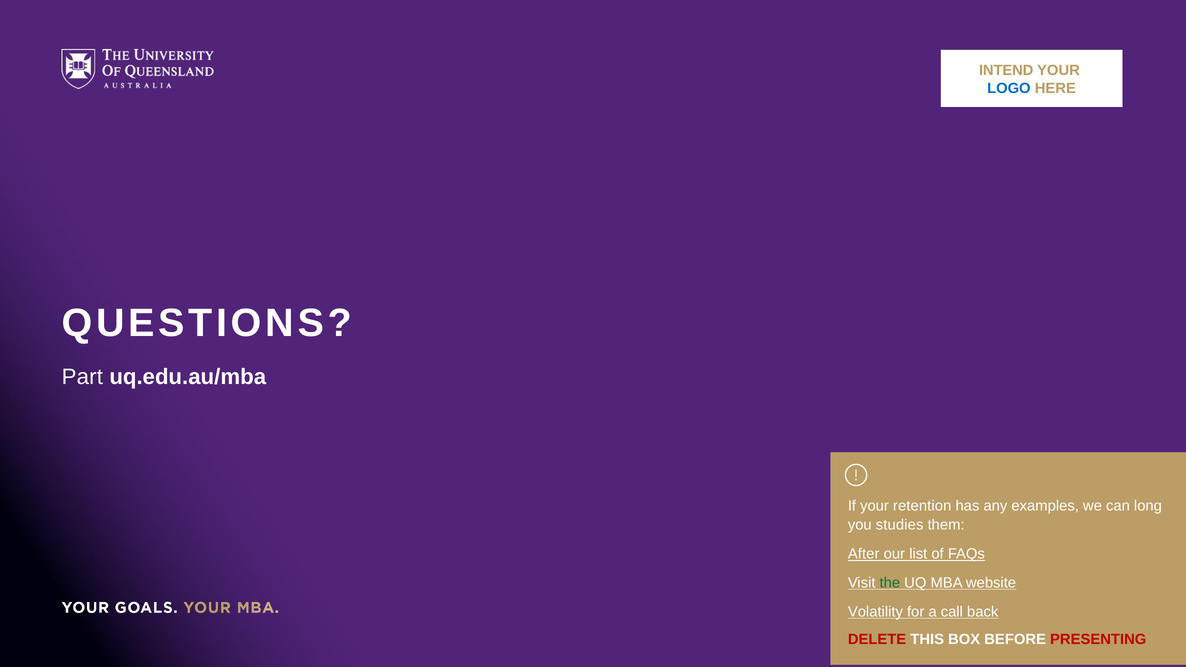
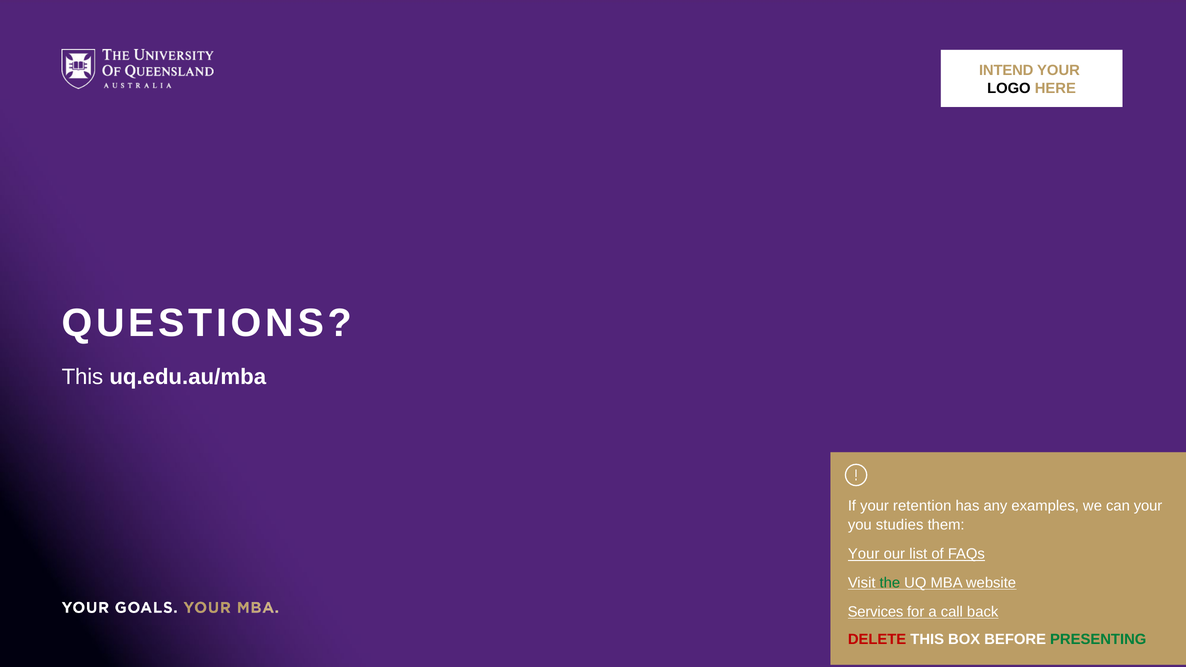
LOGO colour: blue -> black
Part at (82, 377): Part -> This
can long: long -> your
After at (864, 554): After -> Your
Volatility: Volatility -> Services
PRESENTING colour: red -> green
